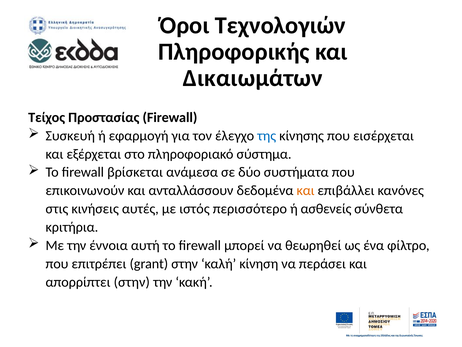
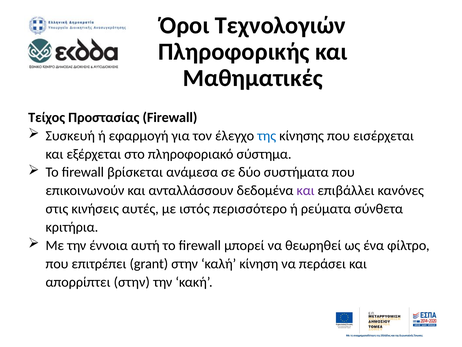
Δικαιωμάτων: Δικαιωμάτων -> Μαθηματικές
και at (306, 190) colour: orange -> purple
ασθενείς: ασθενείς -> ρεύματα
